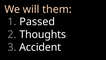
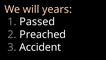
them: them -> years
Thoughts: Thoughts -> Preached
